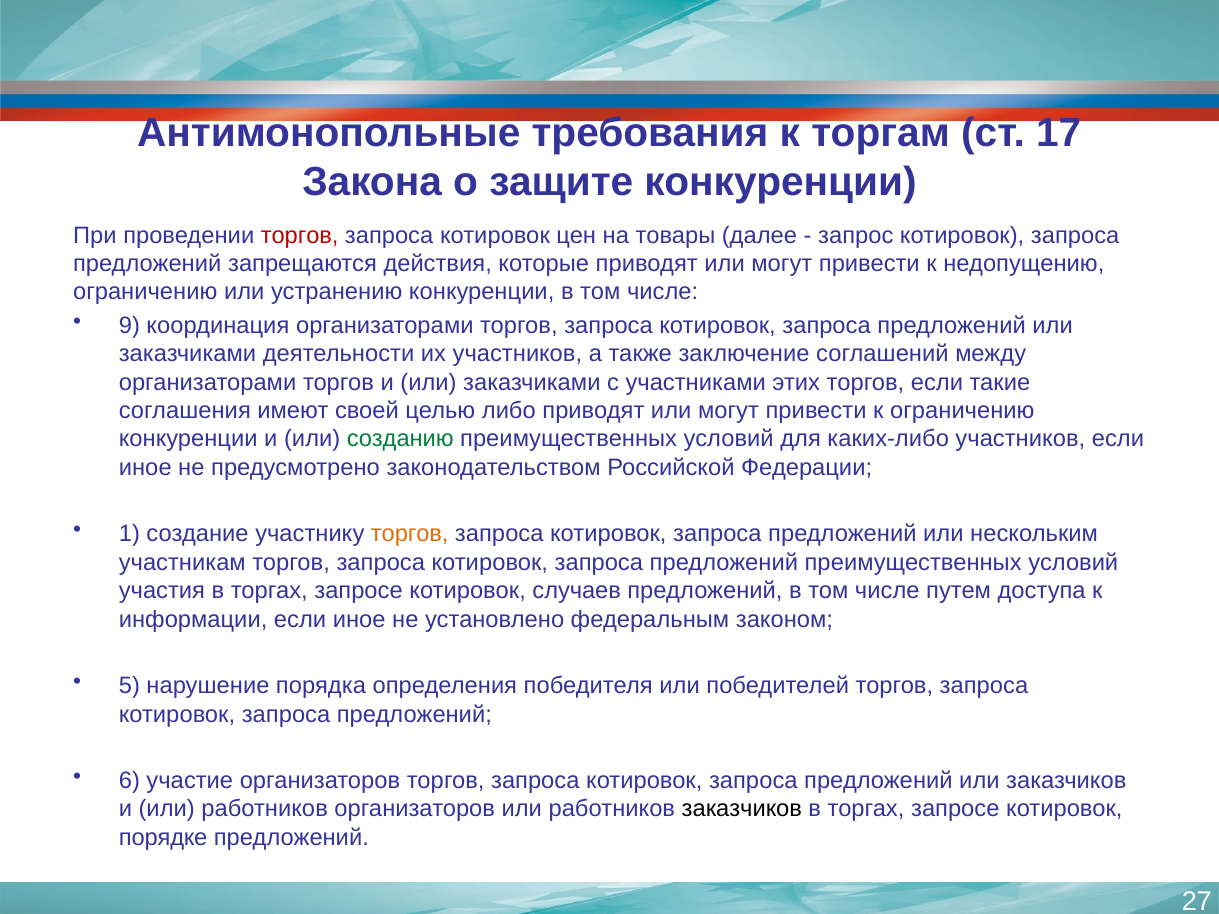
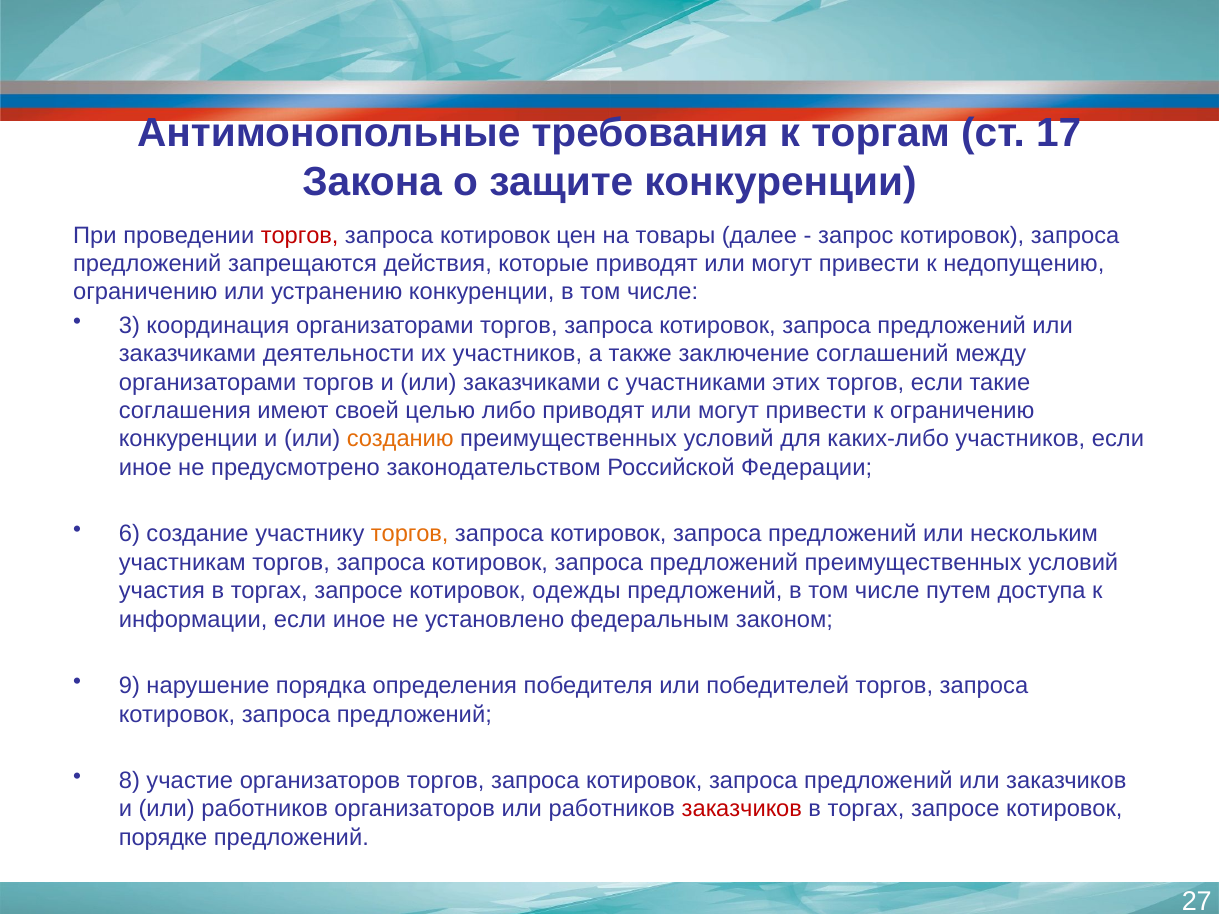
9: 9 -> 3
созданию colour: green -> orange
1: 1 -> 6
случаев: случаев -> одежды
5: 5 -> 9
6: 6 -> 8
заказчиков at (742, 809) colour: black -> red
